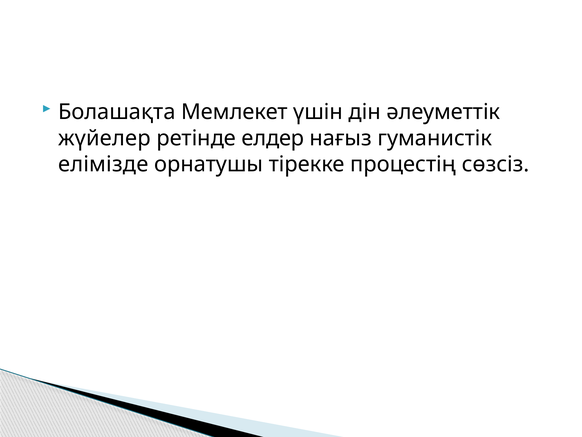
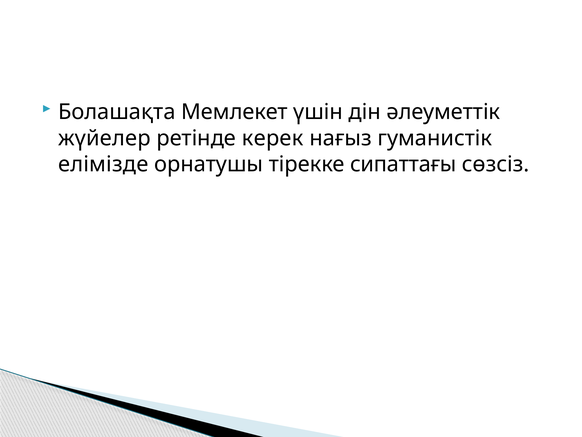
елдер: елдер -> керек
процестің: процестің -> сипаттағы
